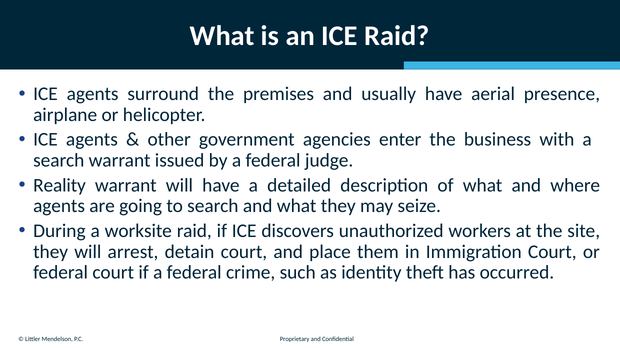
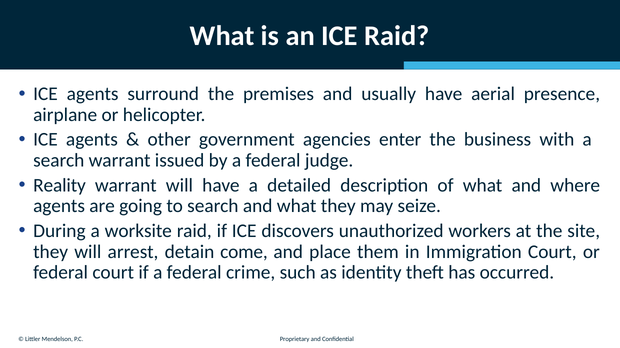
detain court: court -> come
